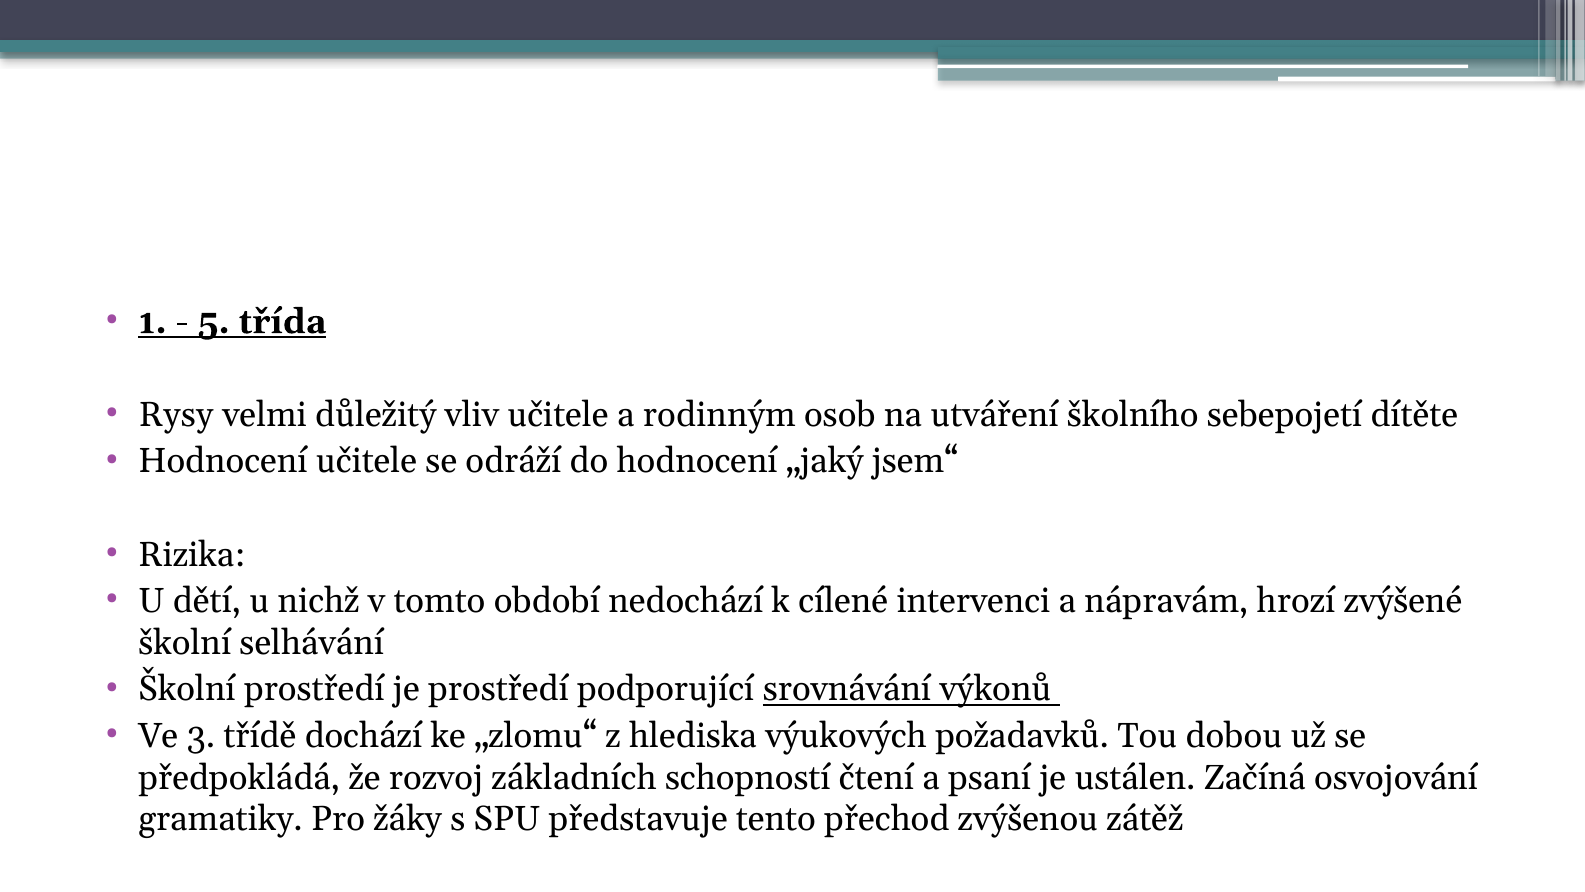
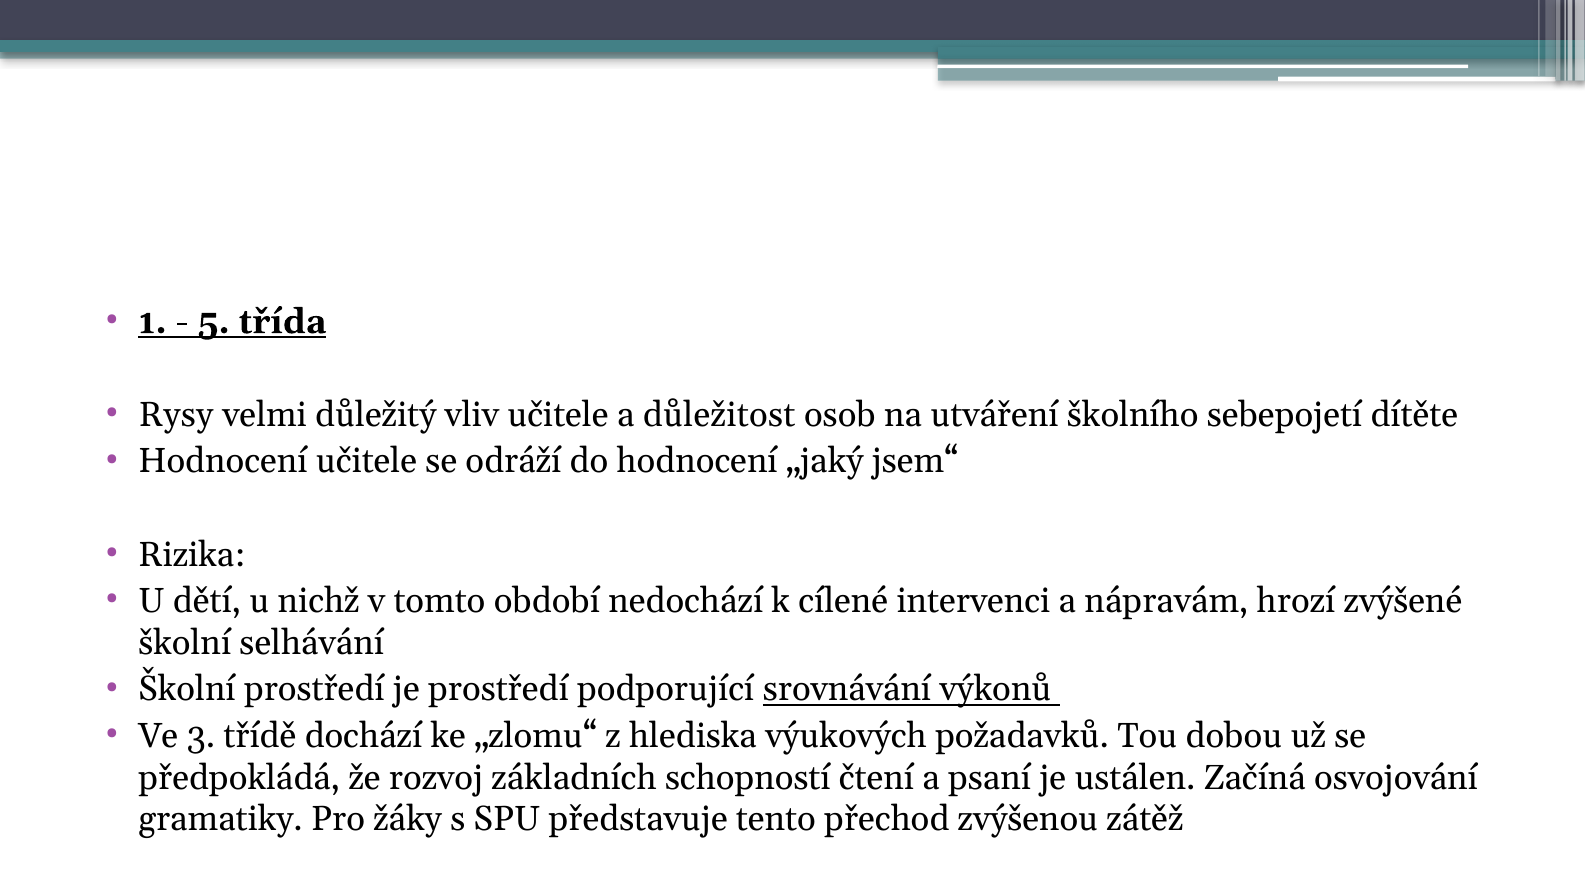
rodinným: rodinným -> důležitost
